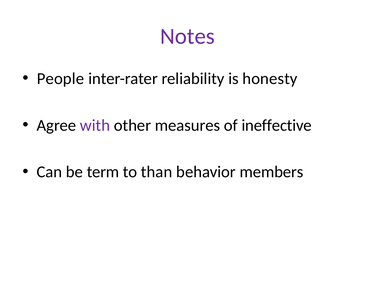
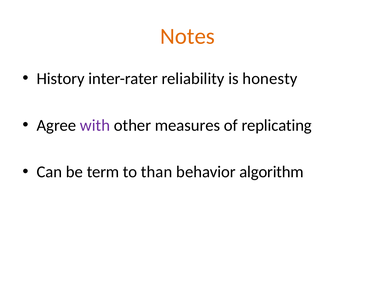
Notes colour: purple -> orange
People: People -> History
ineffective: ineffective -> replicating
members: members -> algorithm
